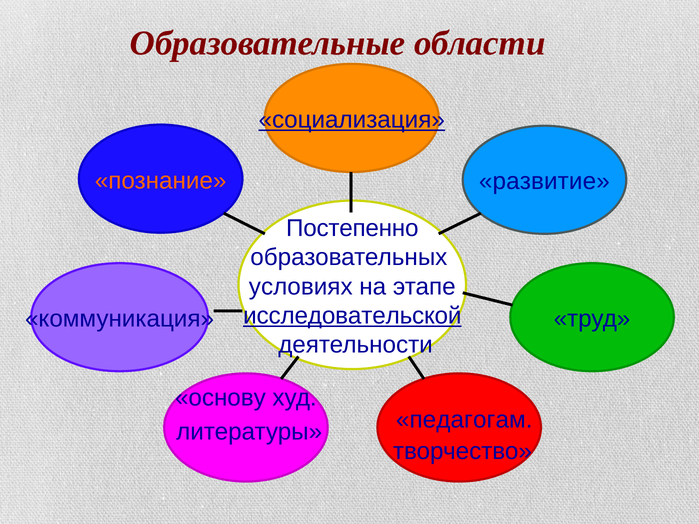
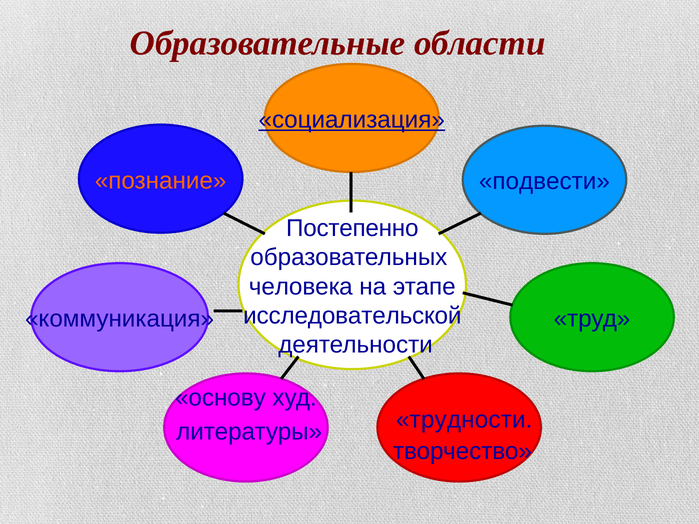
развитие: развитие -> подвести
условиях: условиях -> человека
исследовательской underline: present -> none
педагогам: педагогам -> трудности
